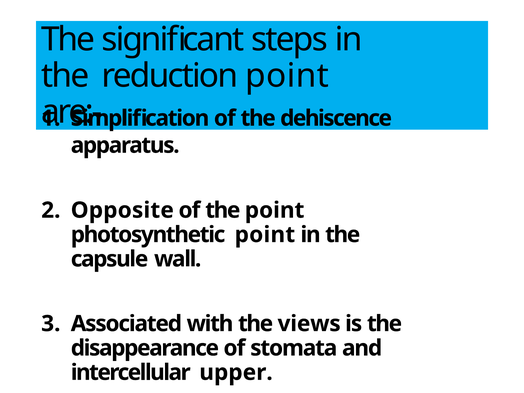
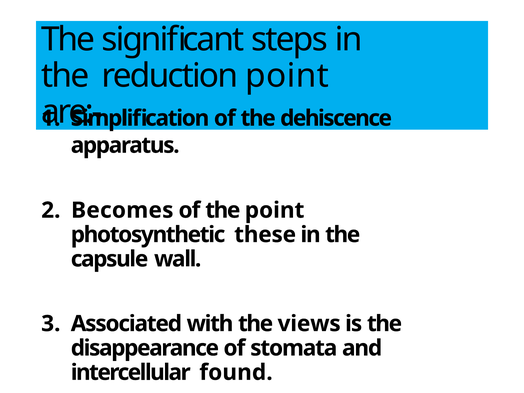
Opposite: Opposite -> Becomes
photosynthetic point: point -> these
upper: upper -> found
